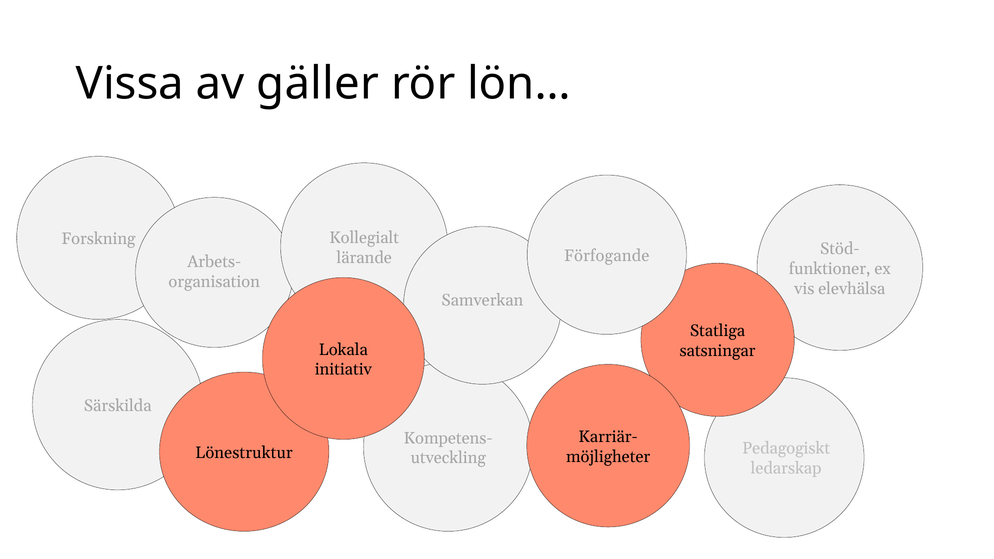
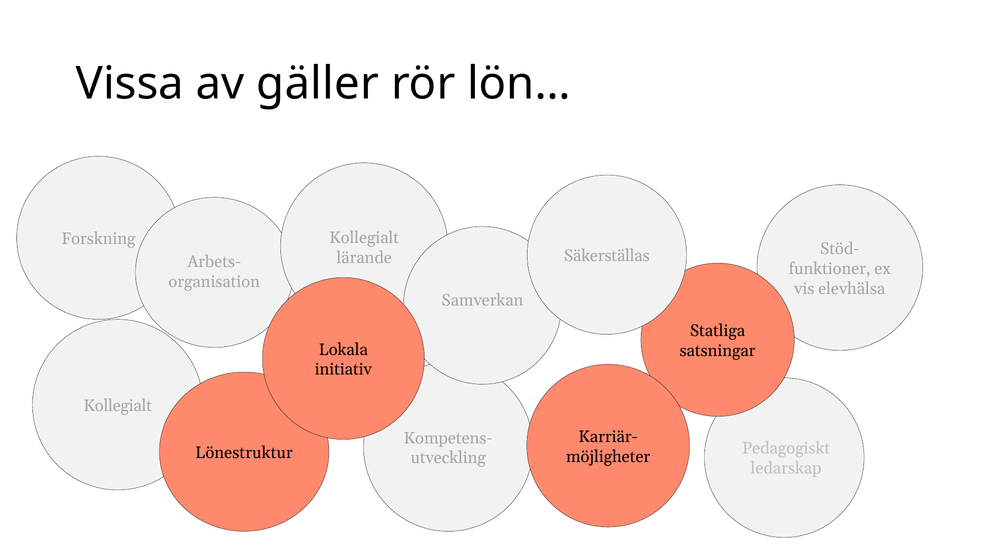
Förfogande: Förfogande -> Säkerställas
Särskilda at (118, 406): Särskilda -> Kollegialt
